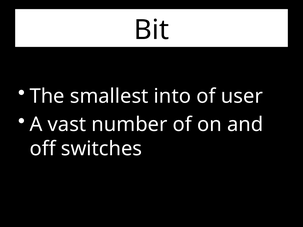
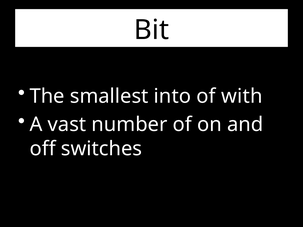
user: user -> with
